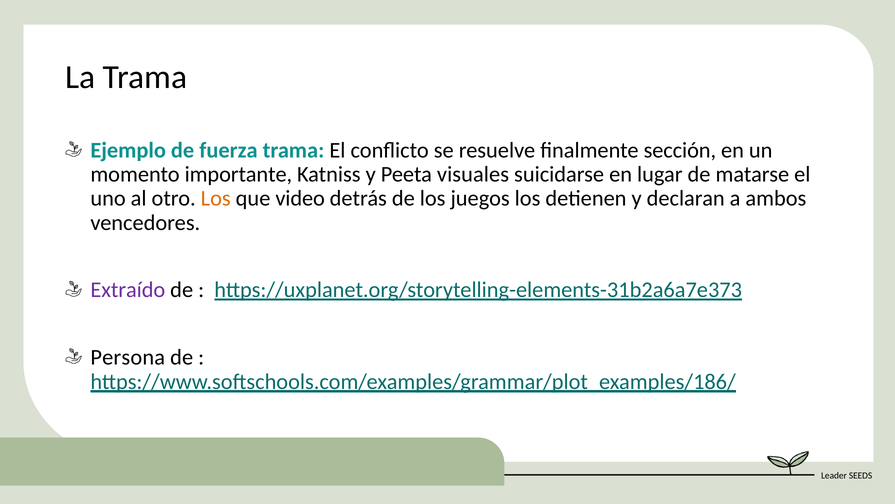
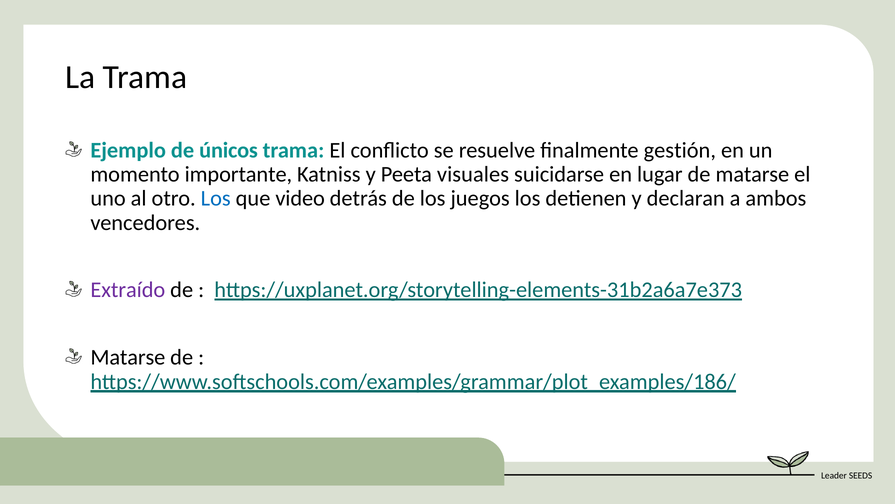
fuerza: fuerza -> únicos
sección: sección -> gestión
Los at (216, 198) colour: orange -> blue
Persona at (128, 357): Persona -> Matarse
